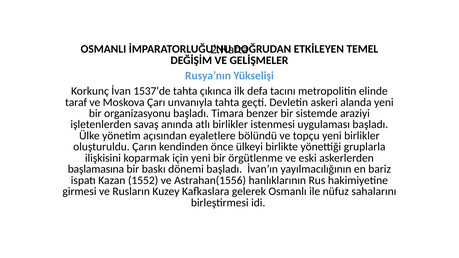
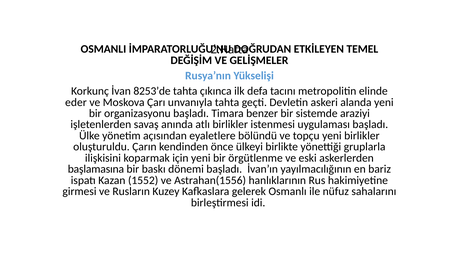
1537’de: 1537’de -> 8253’de
taraf: taraf -> eder
